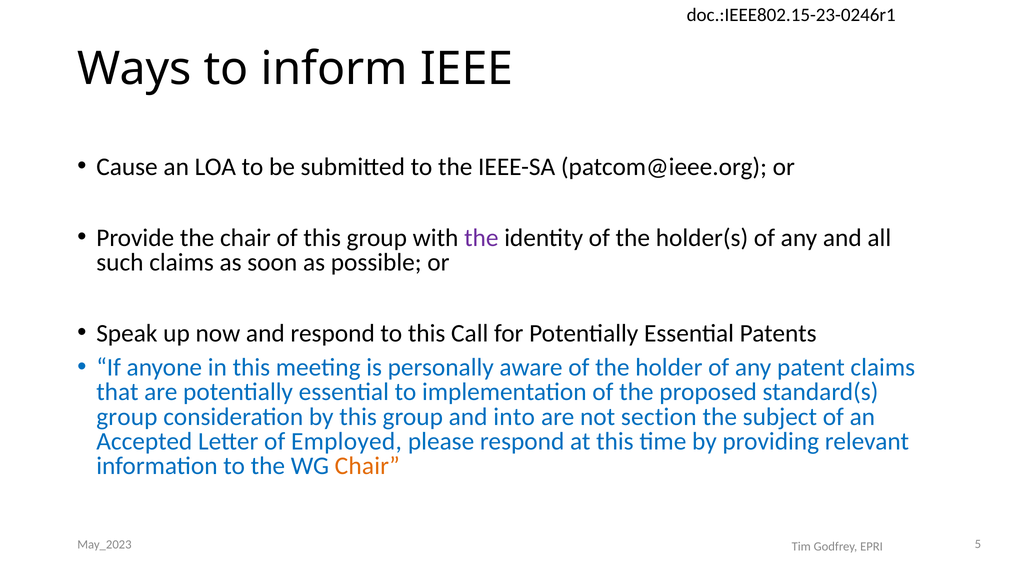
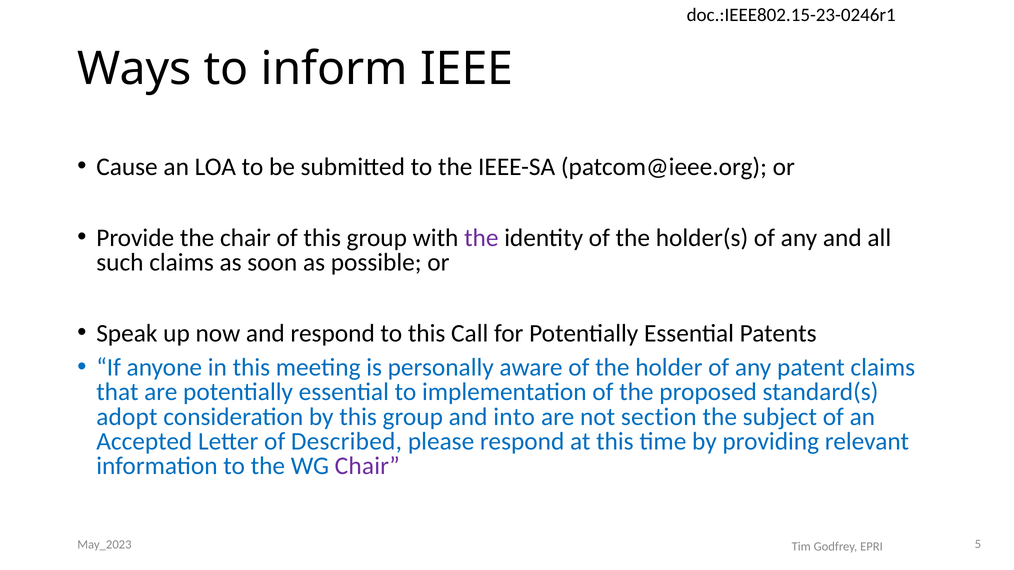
group at (127, 417): group -> adopt
Employed: Employed -> Described
Chair at (367, 466) colour: orange -> purple
